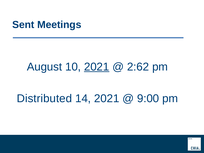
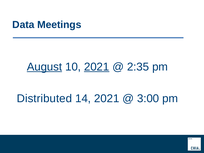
Sent: Sent -> Data
August underline: none -> present
2:62: 2:62 -> 2:35
9:00: 9:00 -> 3:00
